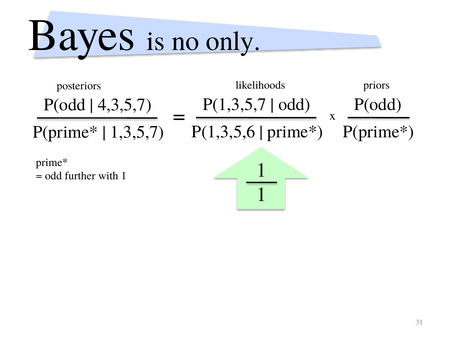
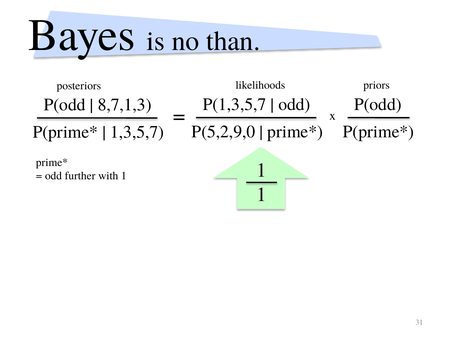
only: only -> than
4,3,5,7: 4,3,5,7 -> 8,7,1,3
P(1,3,5,6: P(1,3,5,6 -> P(5,2,9,0
